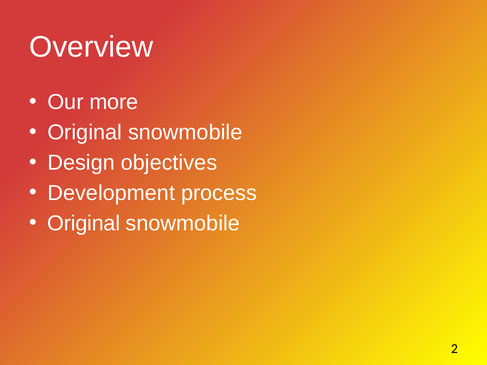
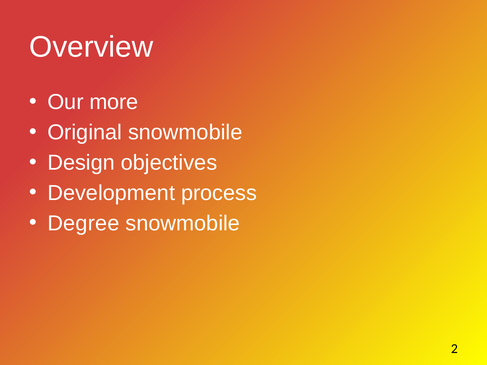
Original at (84, 223): Original -> Degree
